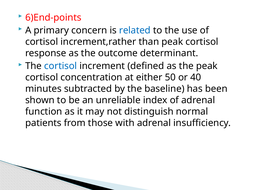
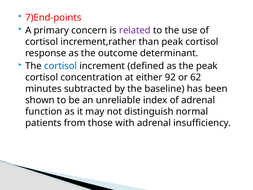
6)End-points: 6)End-points -> 7)End-points
related colour: blue -> purple
50: 50 -> 92
40: 40 -> 62
